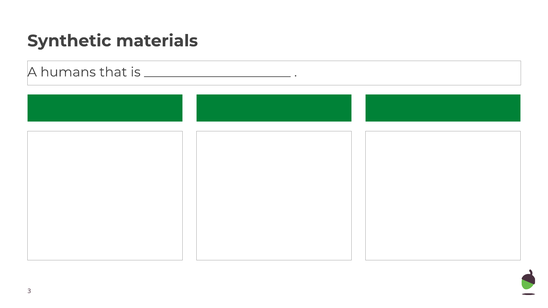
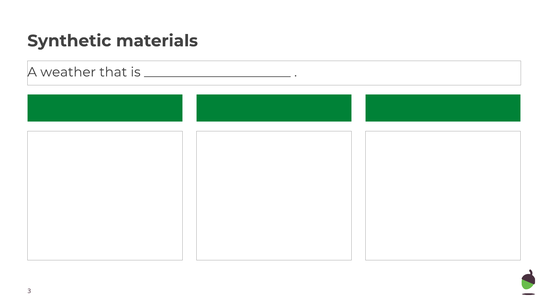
humans: humans -> weather
